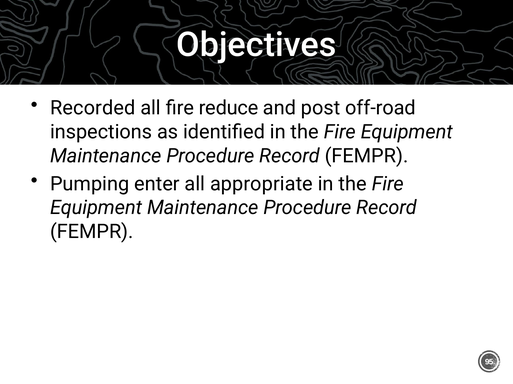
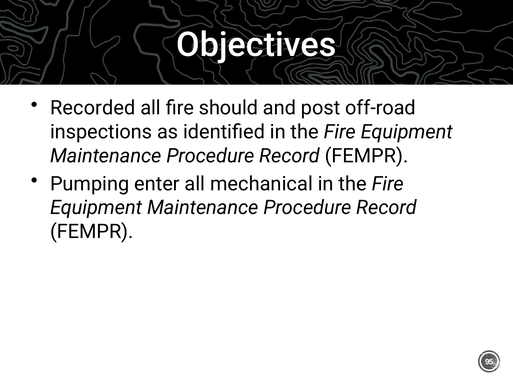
reduce: reduce -> should
appropriate: appropriate -> mechanical
